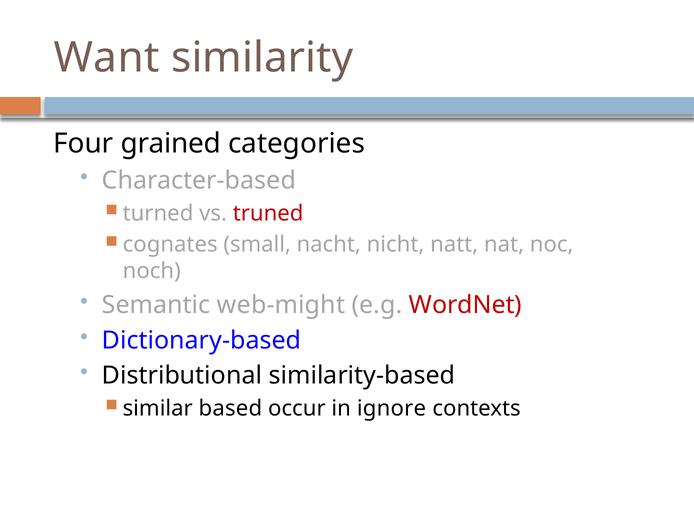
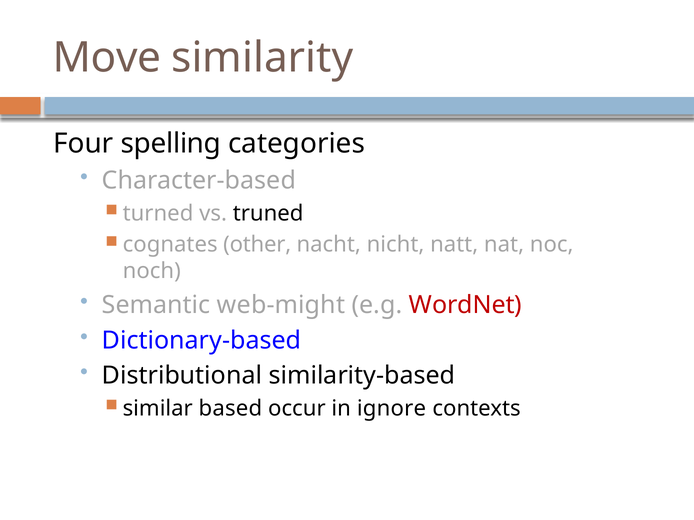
Want: Want -> Move
grained: grained -> spelling
truned colour: red -> black
small: small -> other
